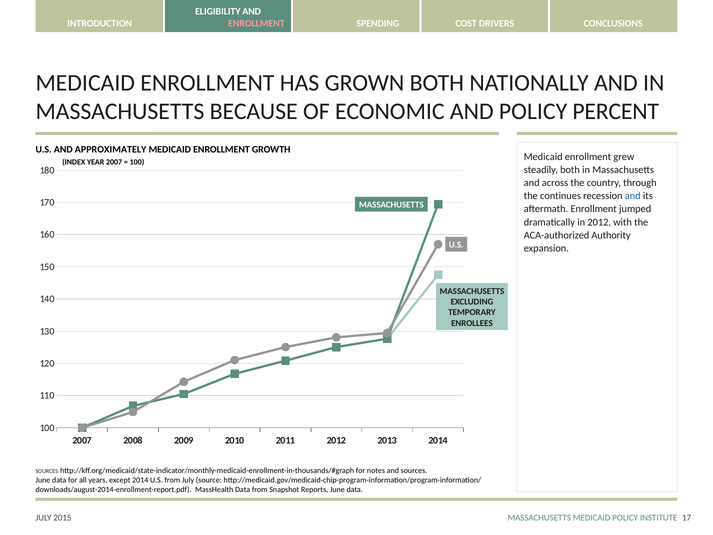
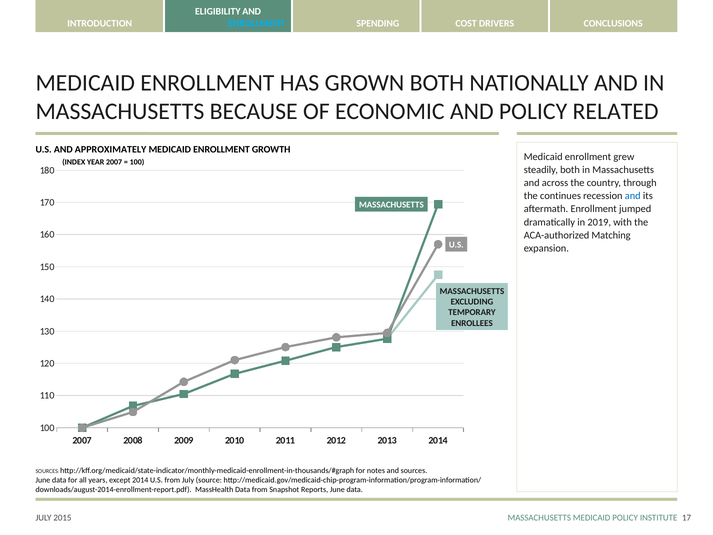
ENROLLMENT at (256, 23) colour: pink -> light blue
PERCENT: PERCENT -> RELATED
in 2012: 2012 -> 2019
Authority: Authority -> Matching
